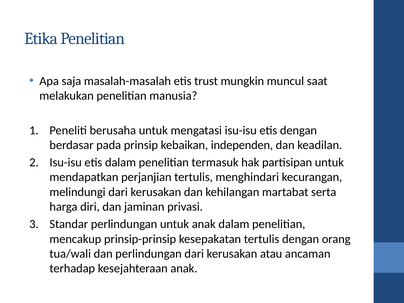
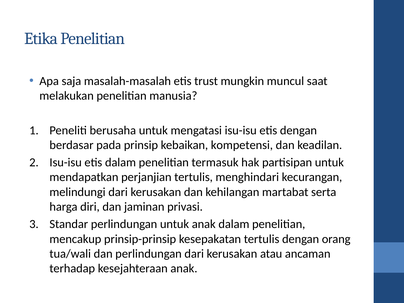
independen: independen -> kompetensi
